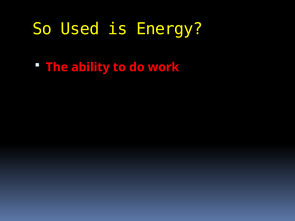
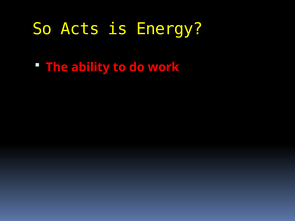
Used: Used -> Acts
